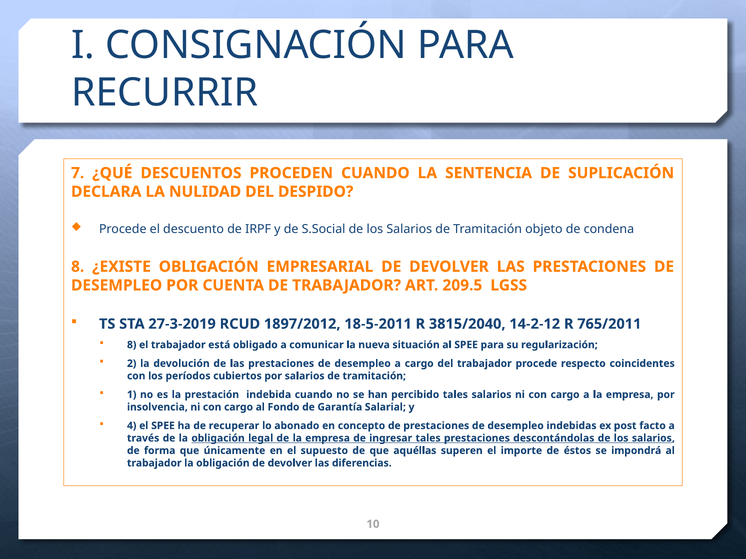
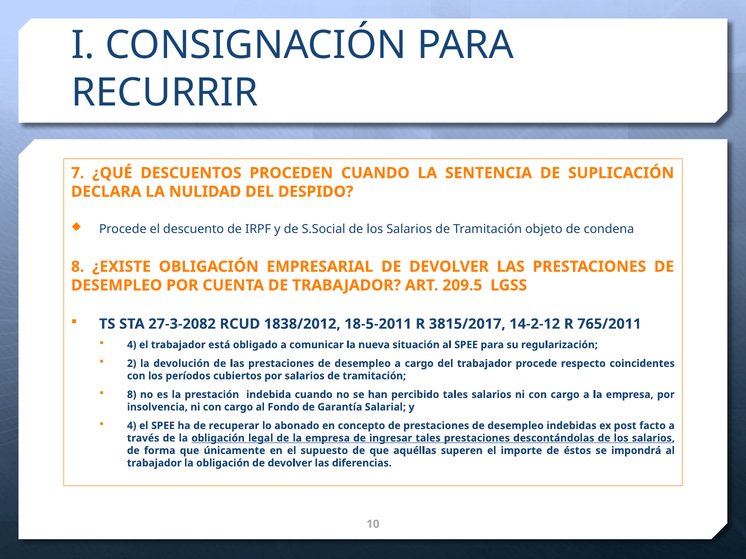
27-3-2019: 27-3-2019 -> 27-3-2082
1897/2012: 1897/2012 -> 1838/2012
3815/2040: 3815/2040 -> 3815/2017
8 at (132, 345): 8 -> 4
1 at (132, 395): 1 -> 8
